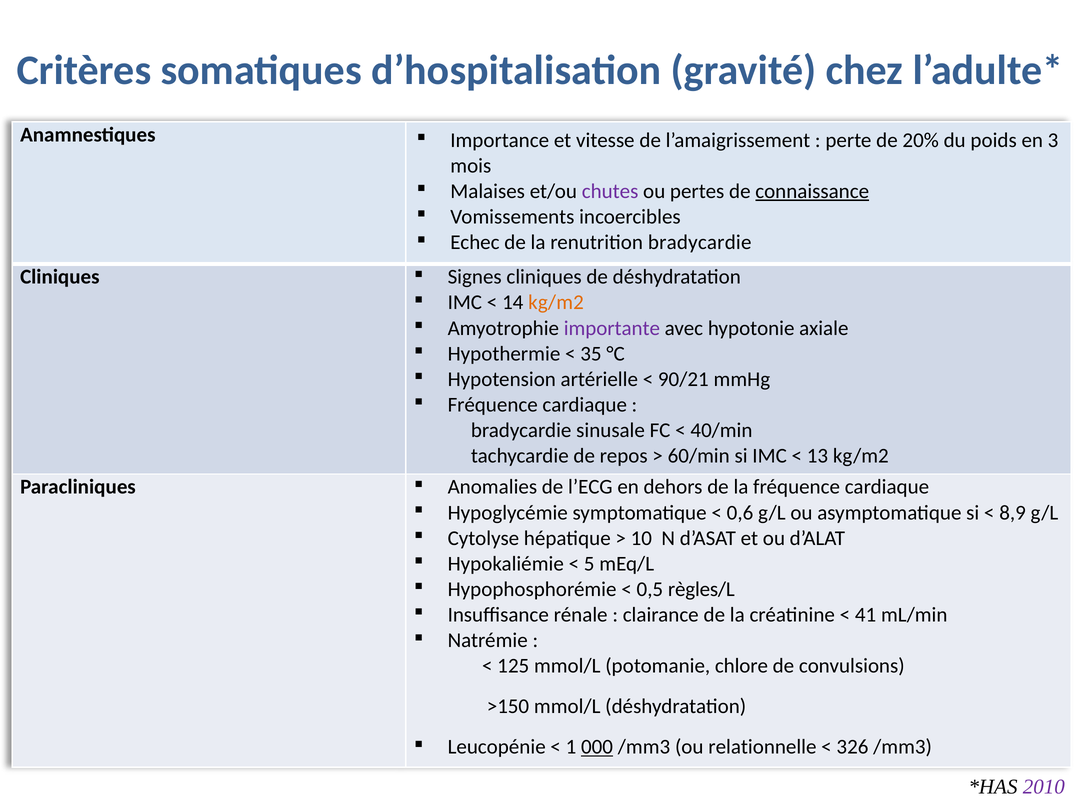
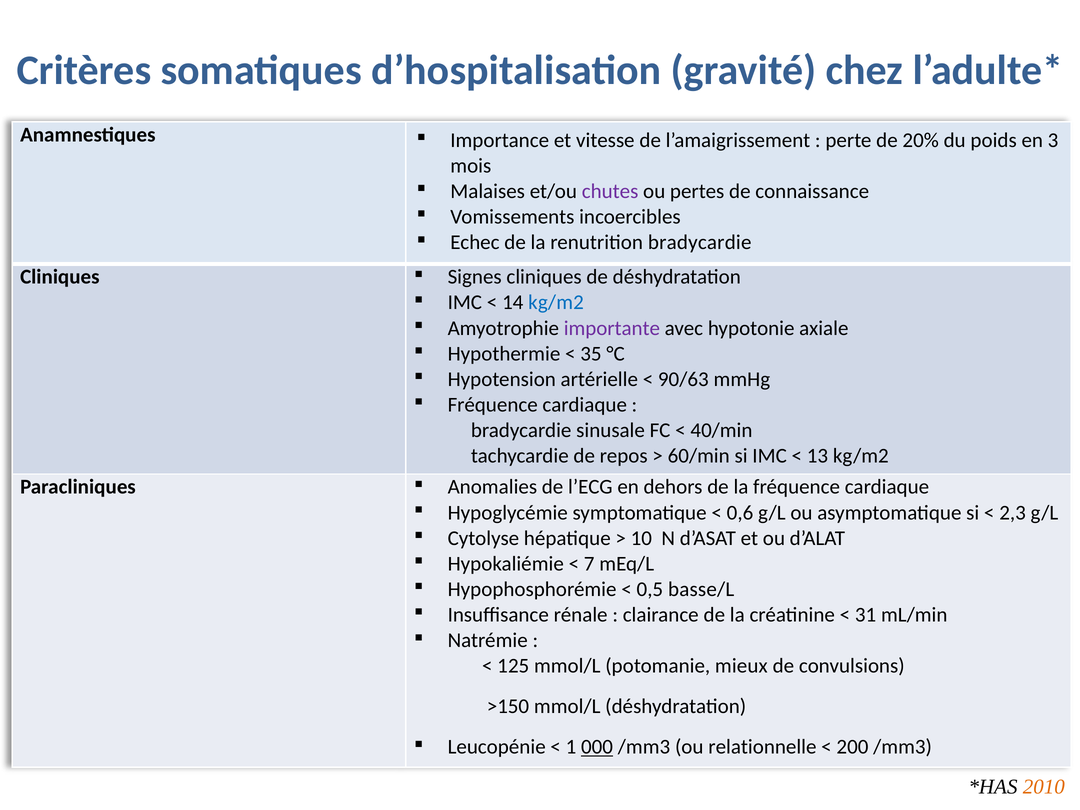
connaissance underline: present -> none
kg/m2 at (556, 303) colour: orange -> blue
90/21: 90/21 -> 90/63
8,9: 8,9 -> 2,3
5: 5 -> 7
règles/L: règles/L -> basse/L
41: 41 -> 31
chlore: chlore -> mieux
326: 326 -> 200
2010 colour: purple -> orange
